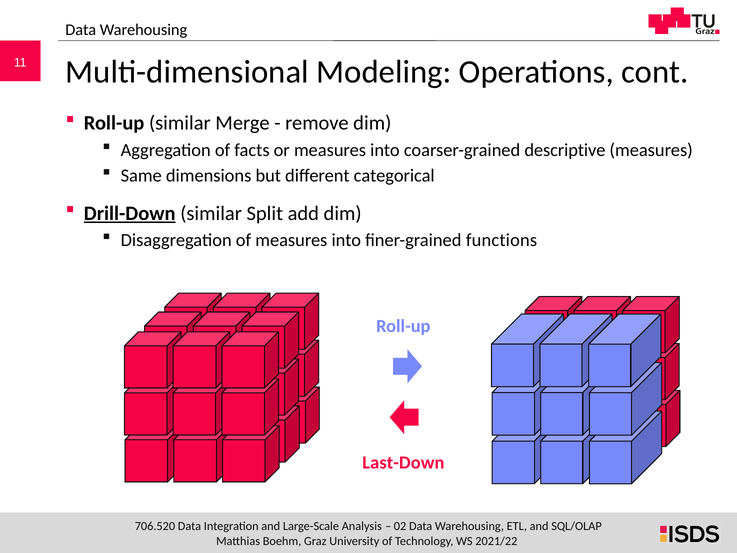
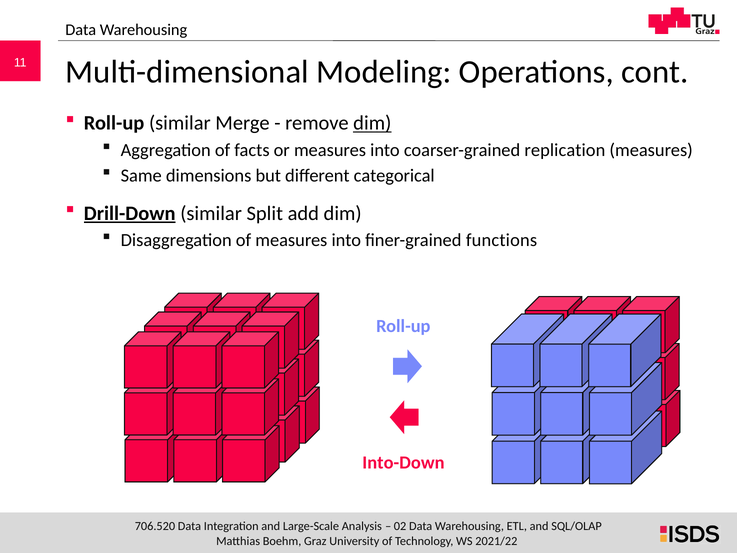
dim at (372, 123) underline: none -> present
descriptive: descriptive -> replication
Last-Down: Last-Down -> Into-Down
